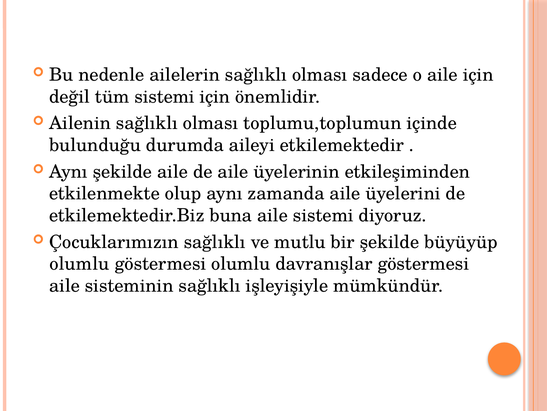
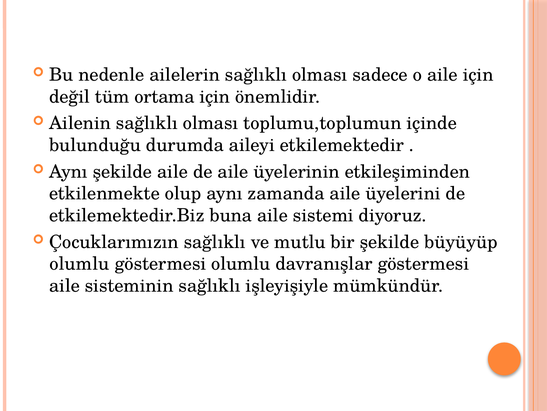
tüm sistemi: sistemi -> ortama
